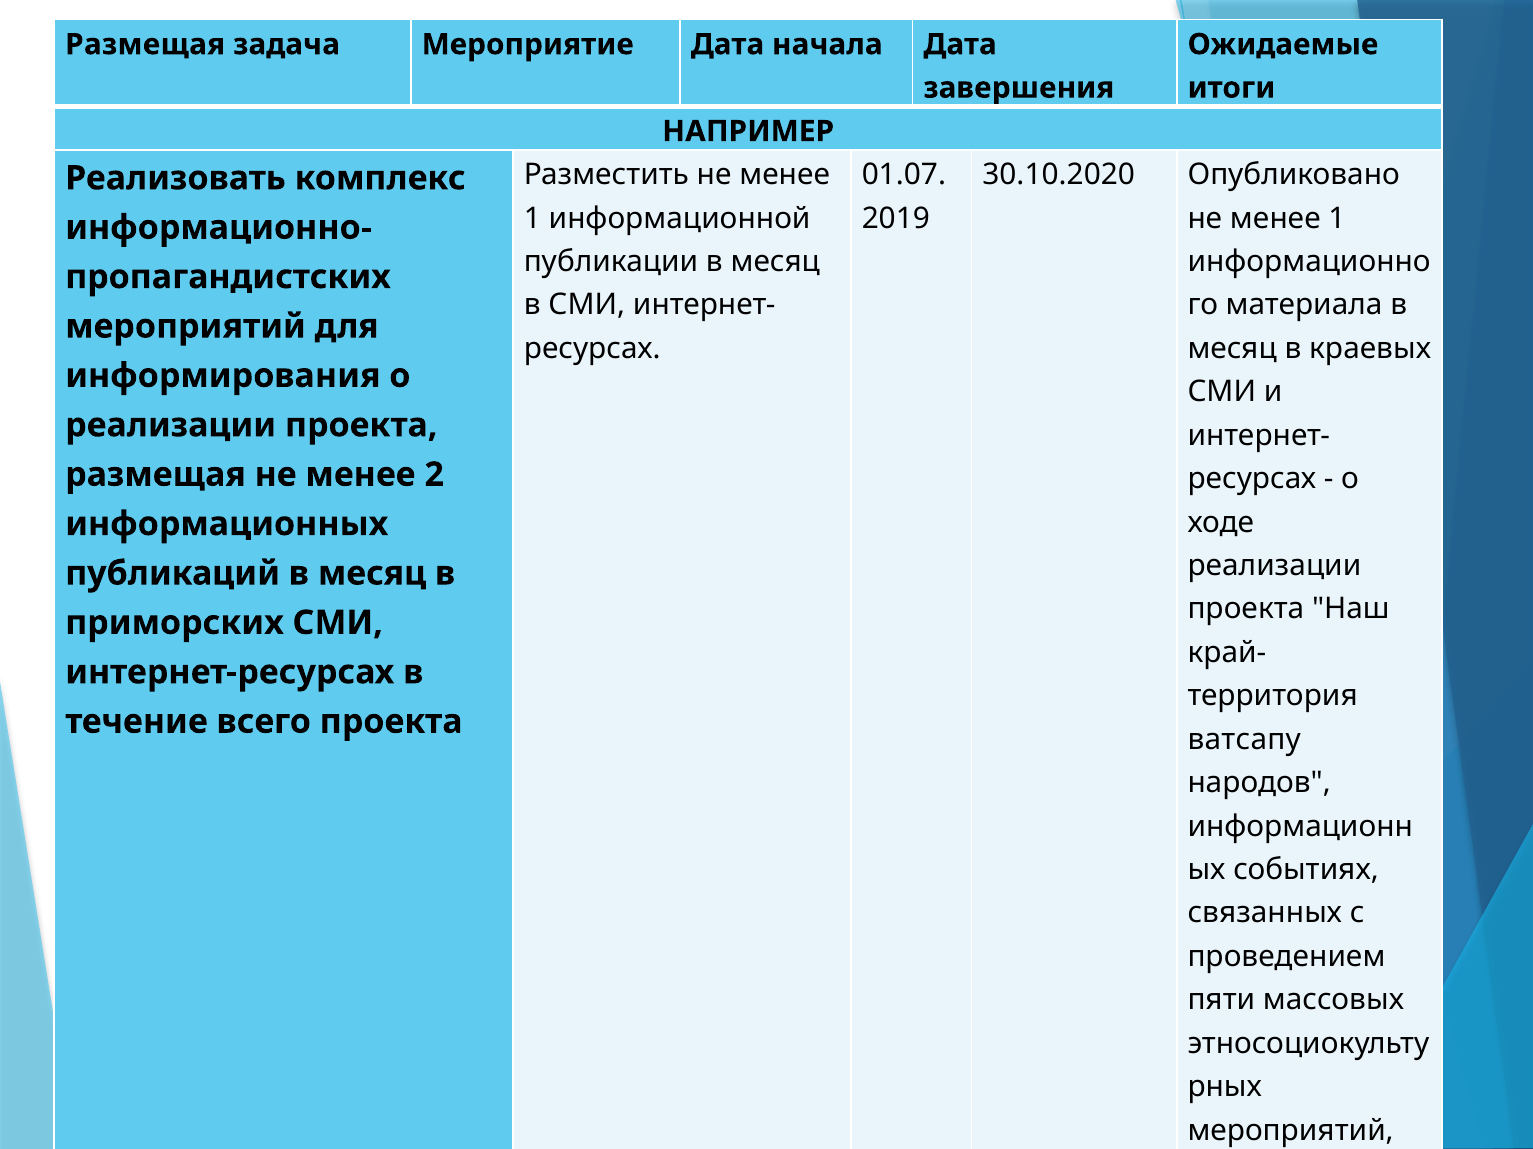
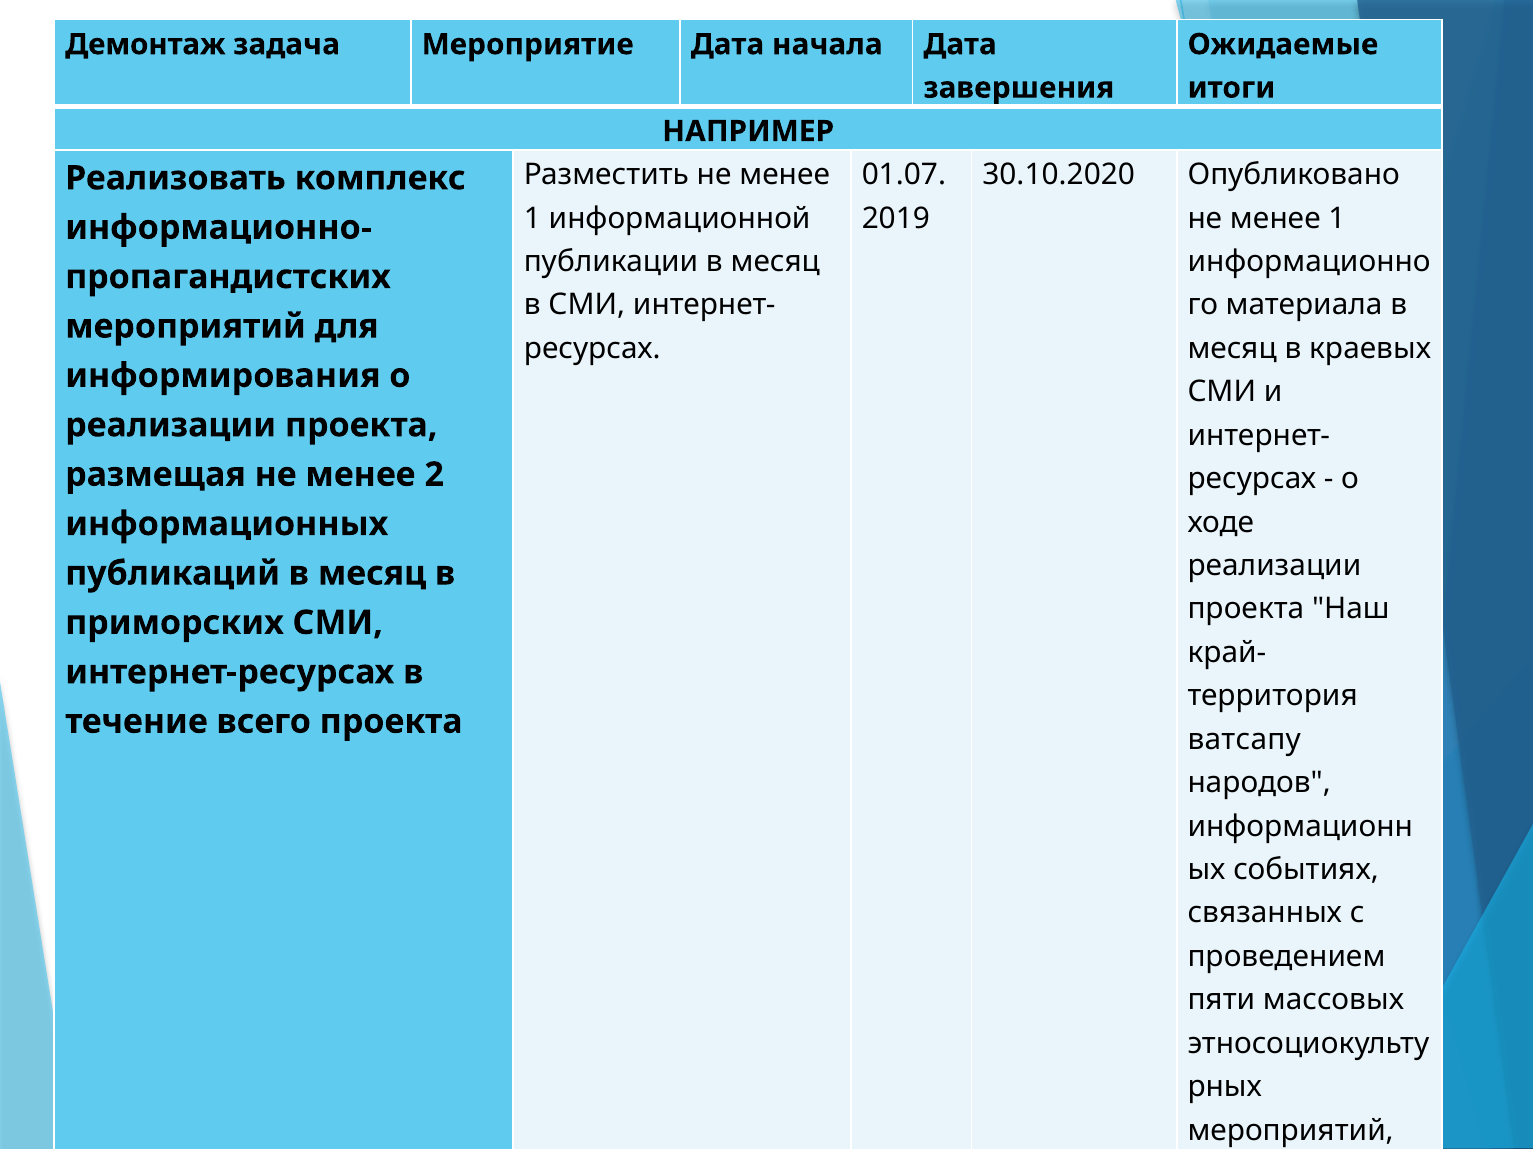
Размещая at (145, 44): Размещая -> Демонтаж
